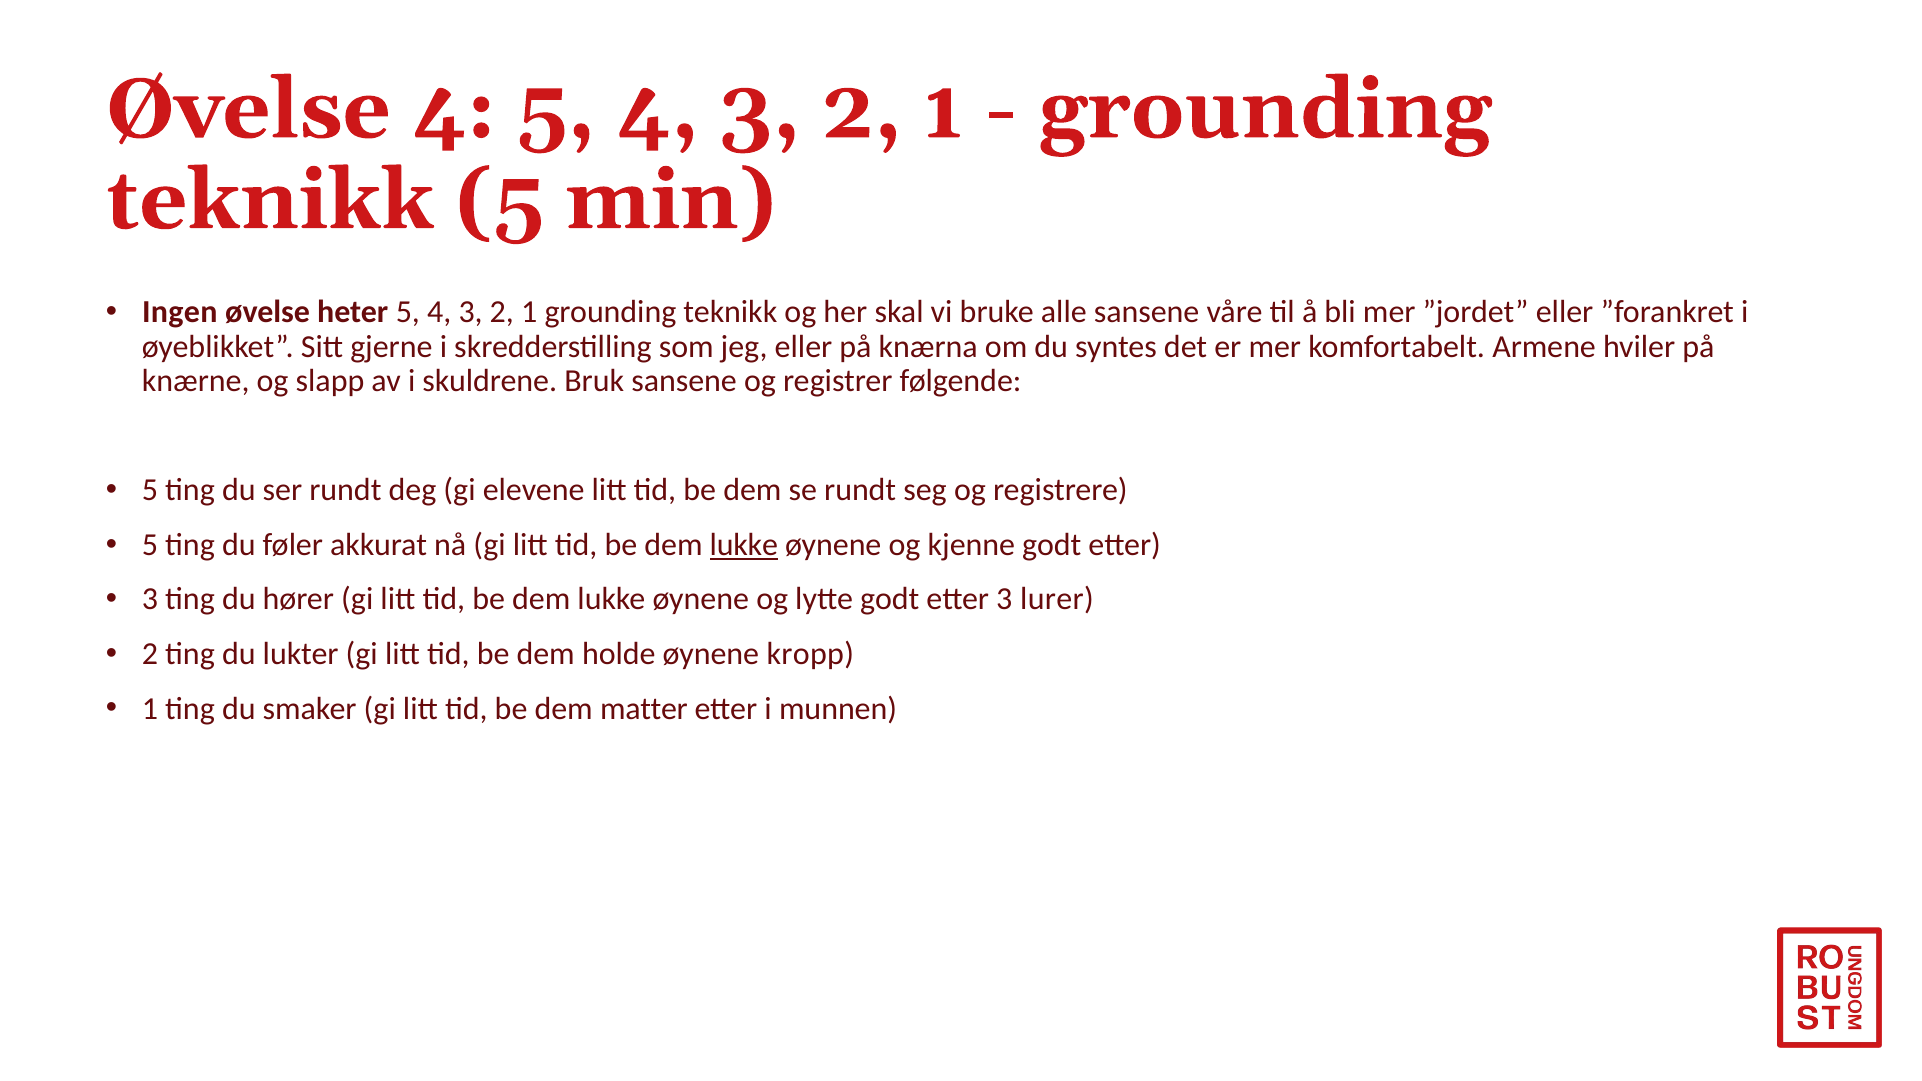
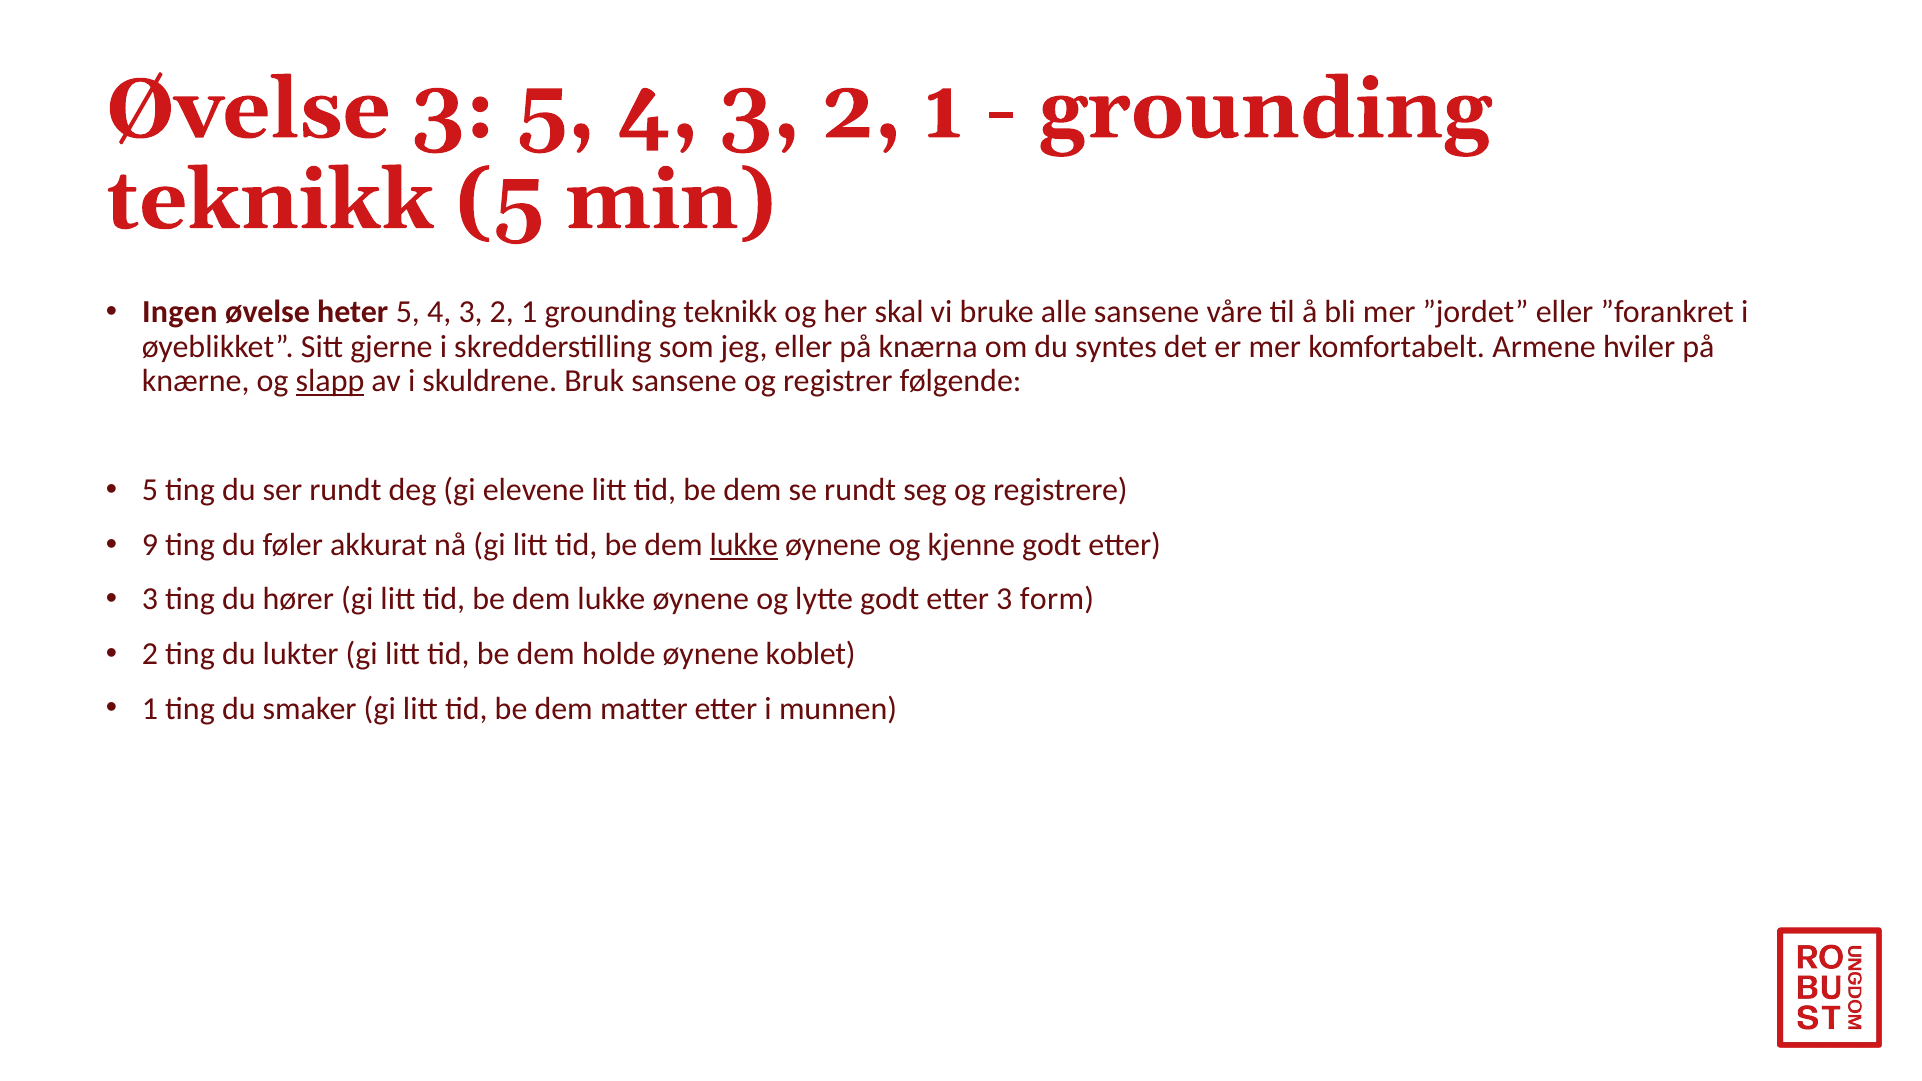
Øvelse 4: 4 -> 3
slapp underline: none -> present
5 at (150, 545): 5 -> 9
lurer: lurer -> form
kropp: kropp -> koblet
